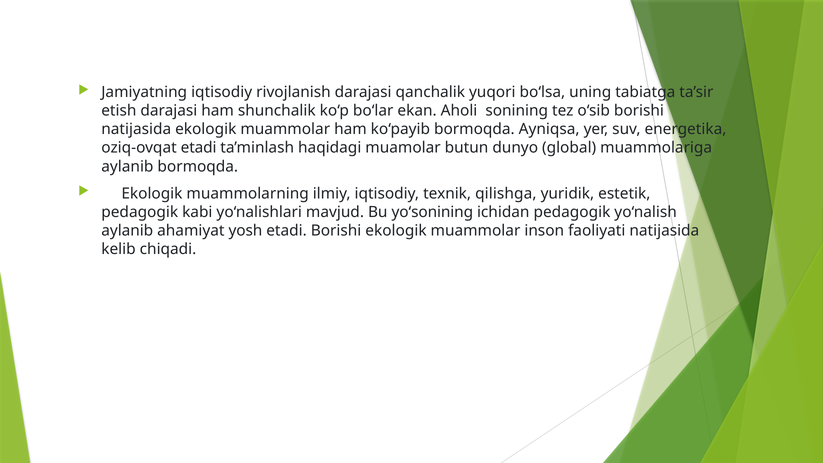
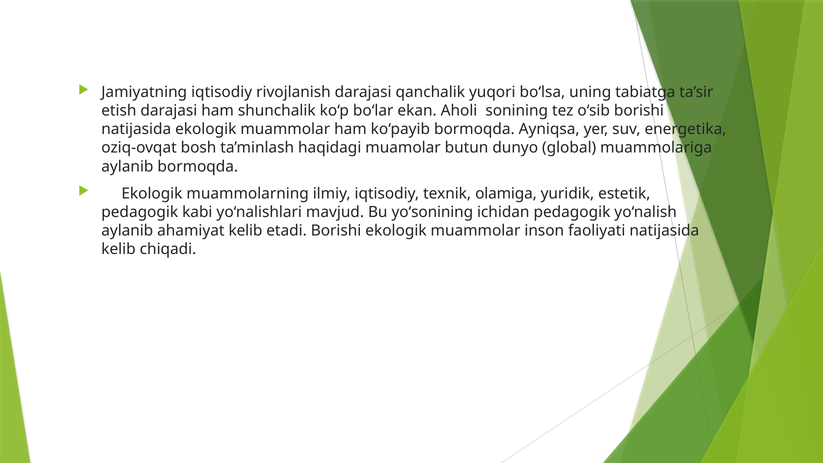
oziq-ovqat etadi: etadi -> bosh
qilishga: qilishga -> olamiga
ahamiyat yosh: yosh -> kelib
